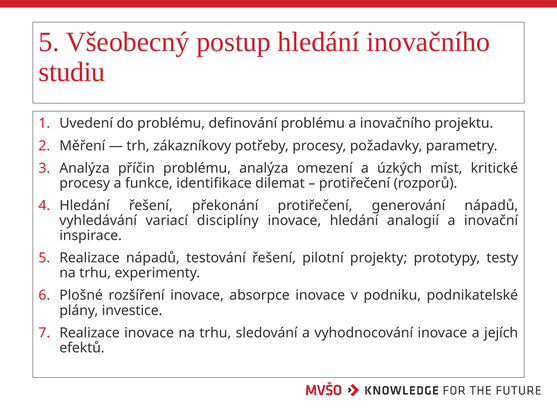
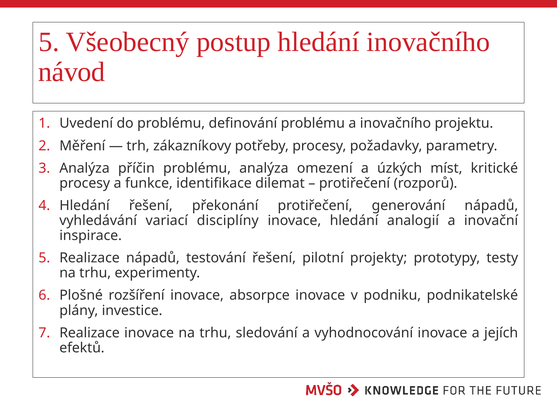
studiu: studiu -> návod
